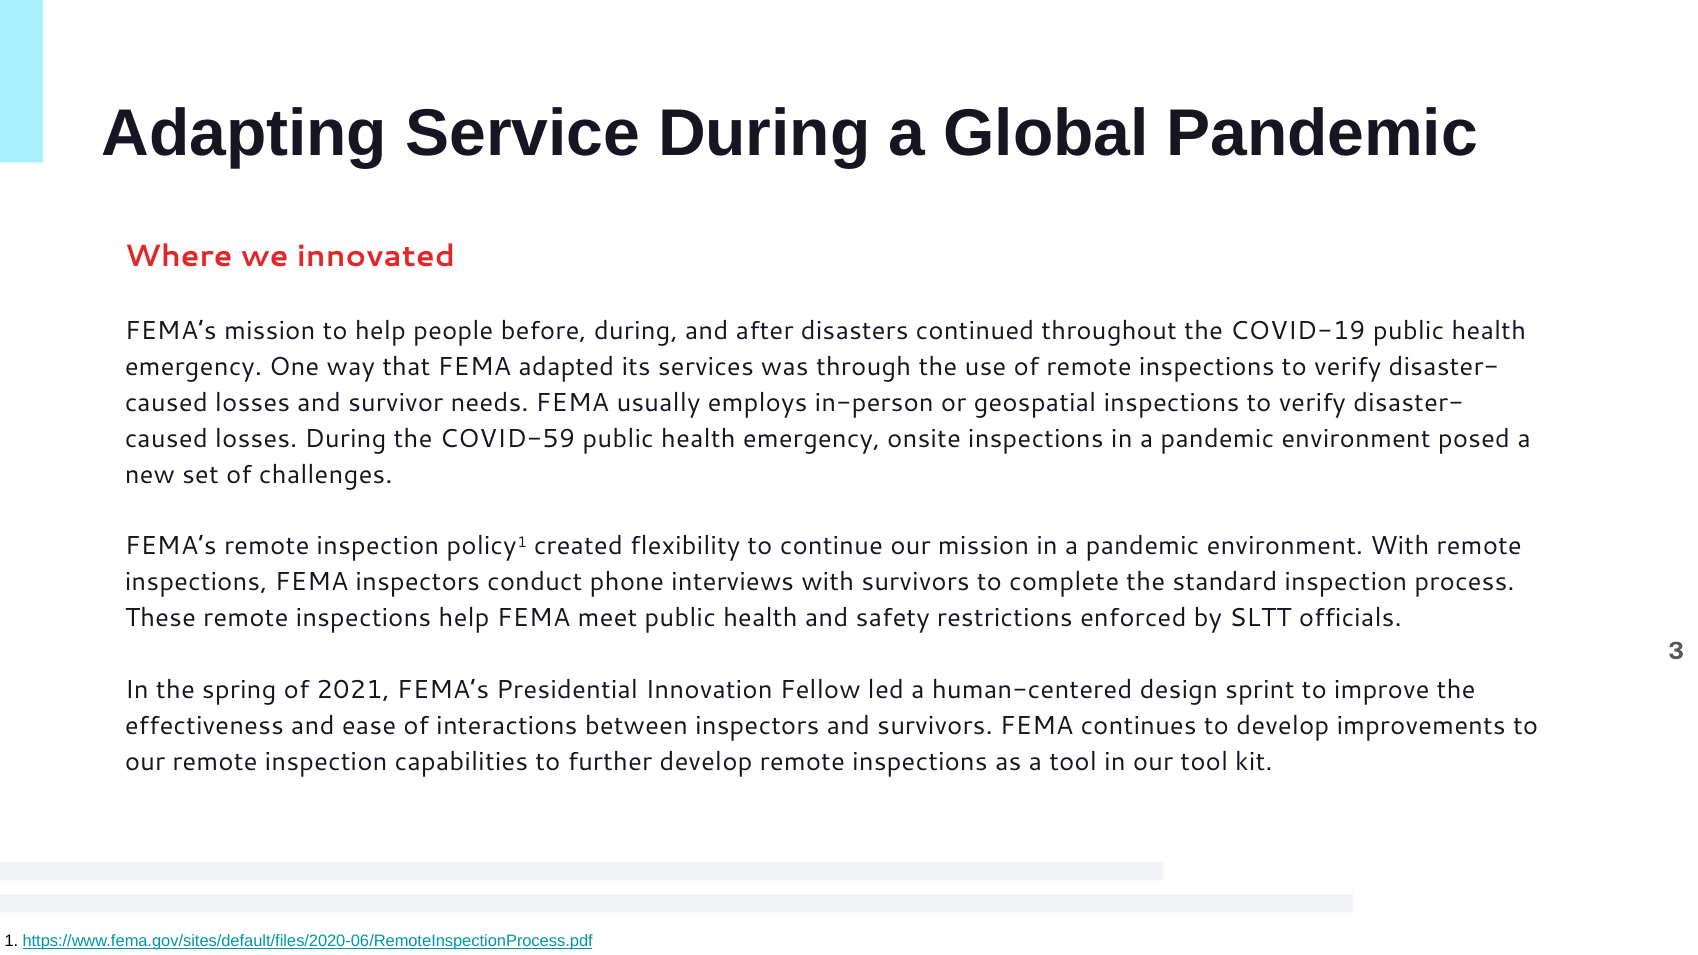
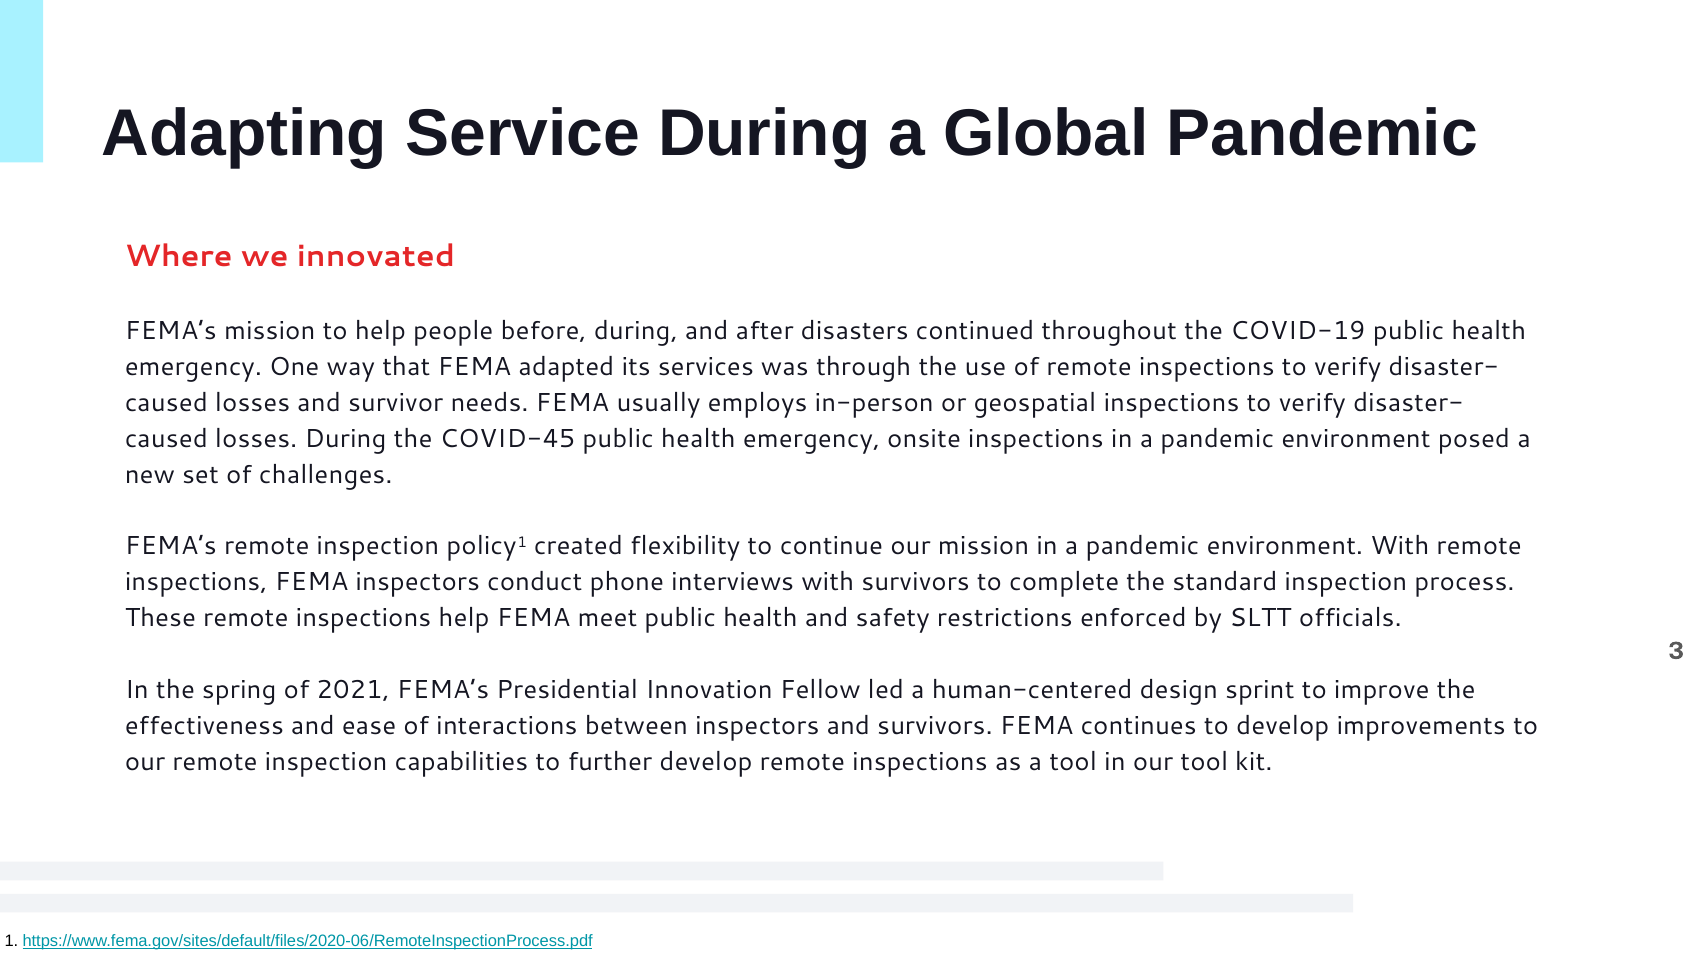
COVID-59: COVID-59 -> COVID-45
